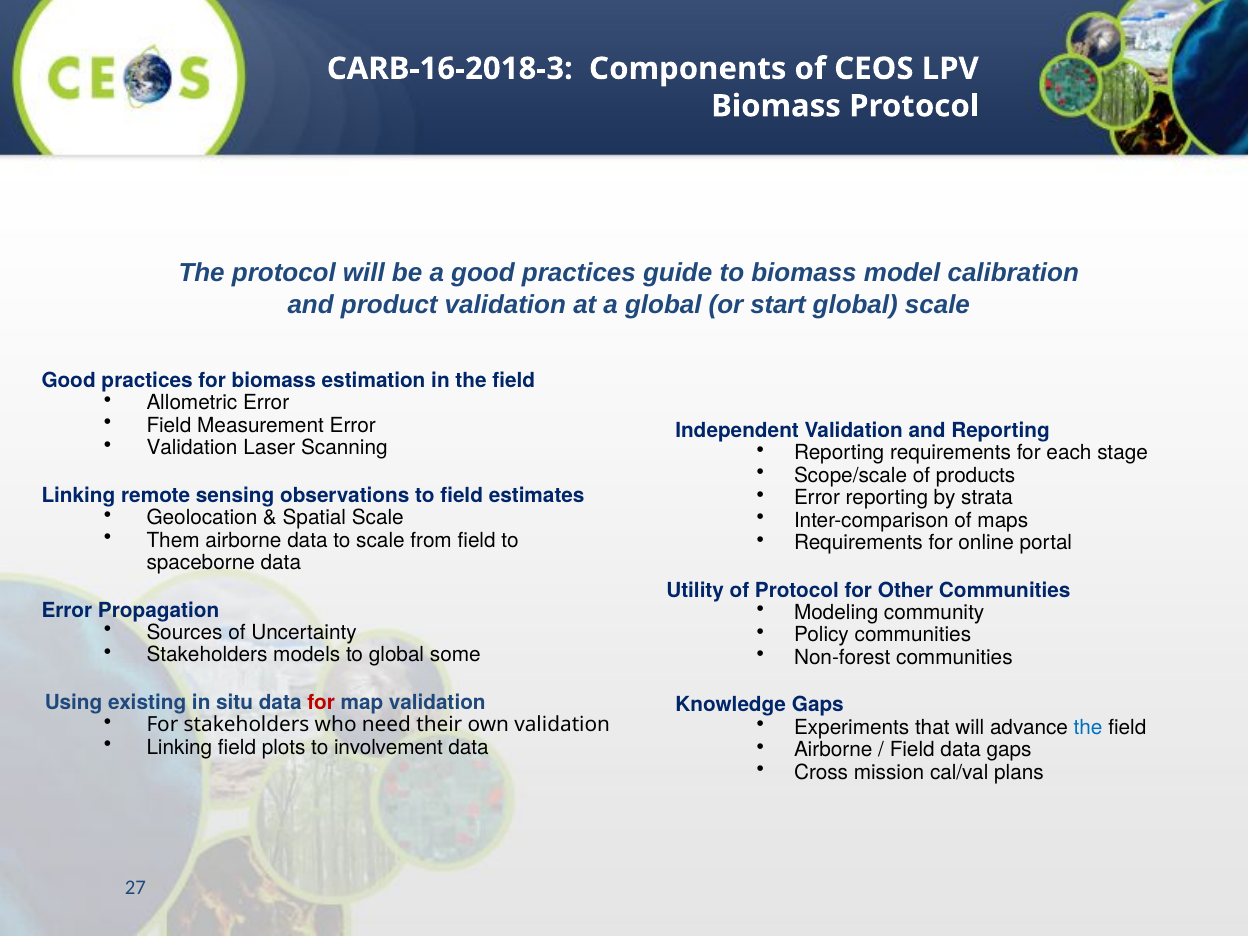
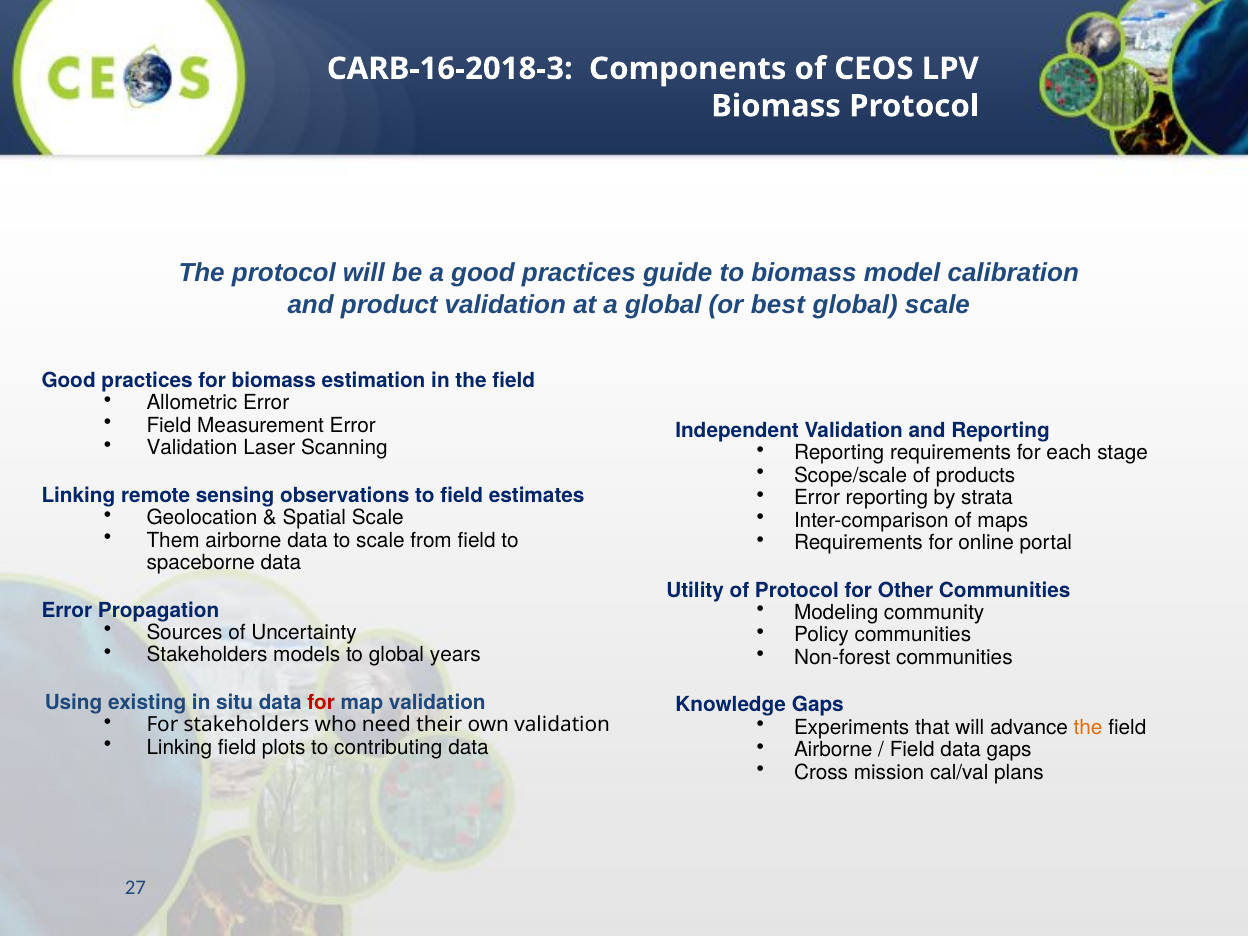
start: start -> best
some: some -> years
the at (1088, 727) colour: blue -> orange
involvement: involvement -> contributing
